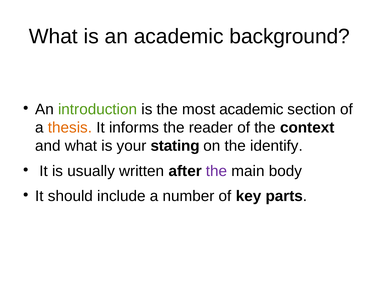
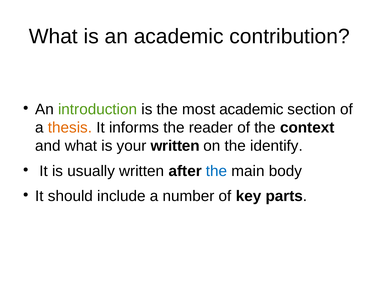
background: background -> contribution
your stating: stating -> written
the at (217, 171) colour: purple -> blue
